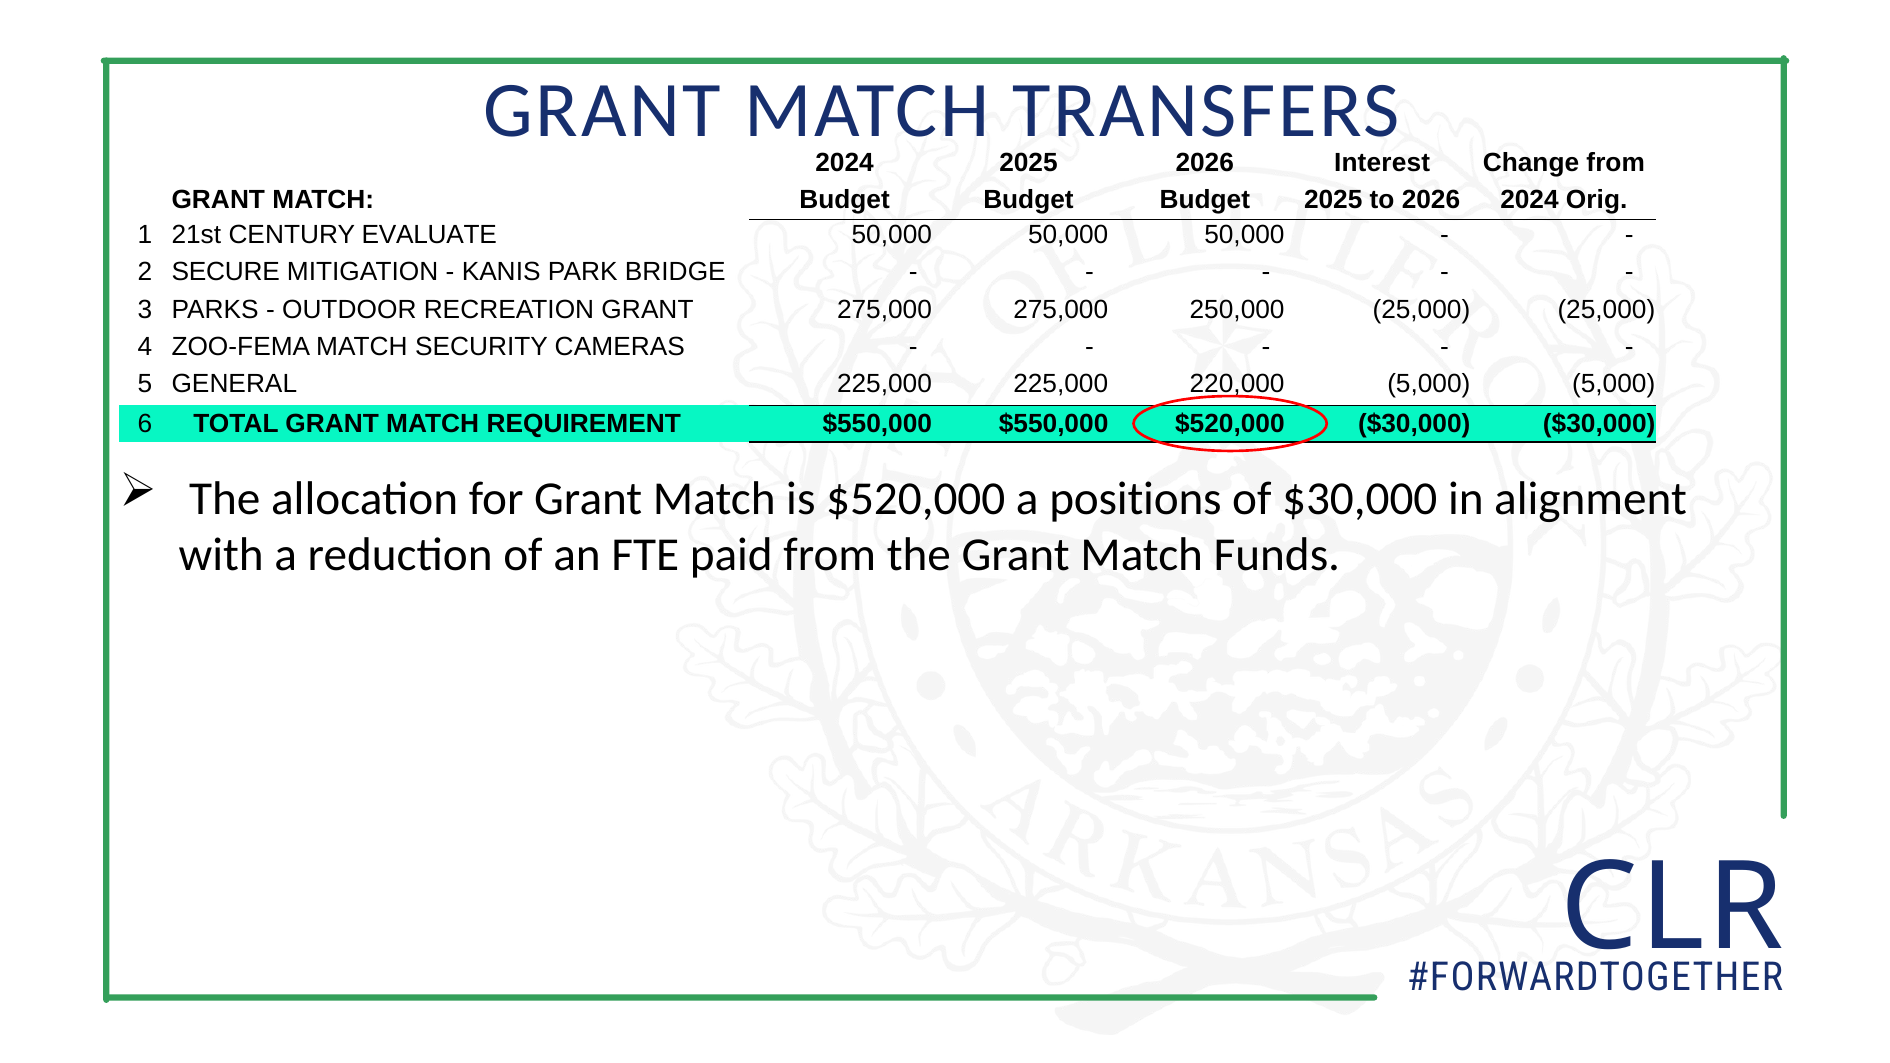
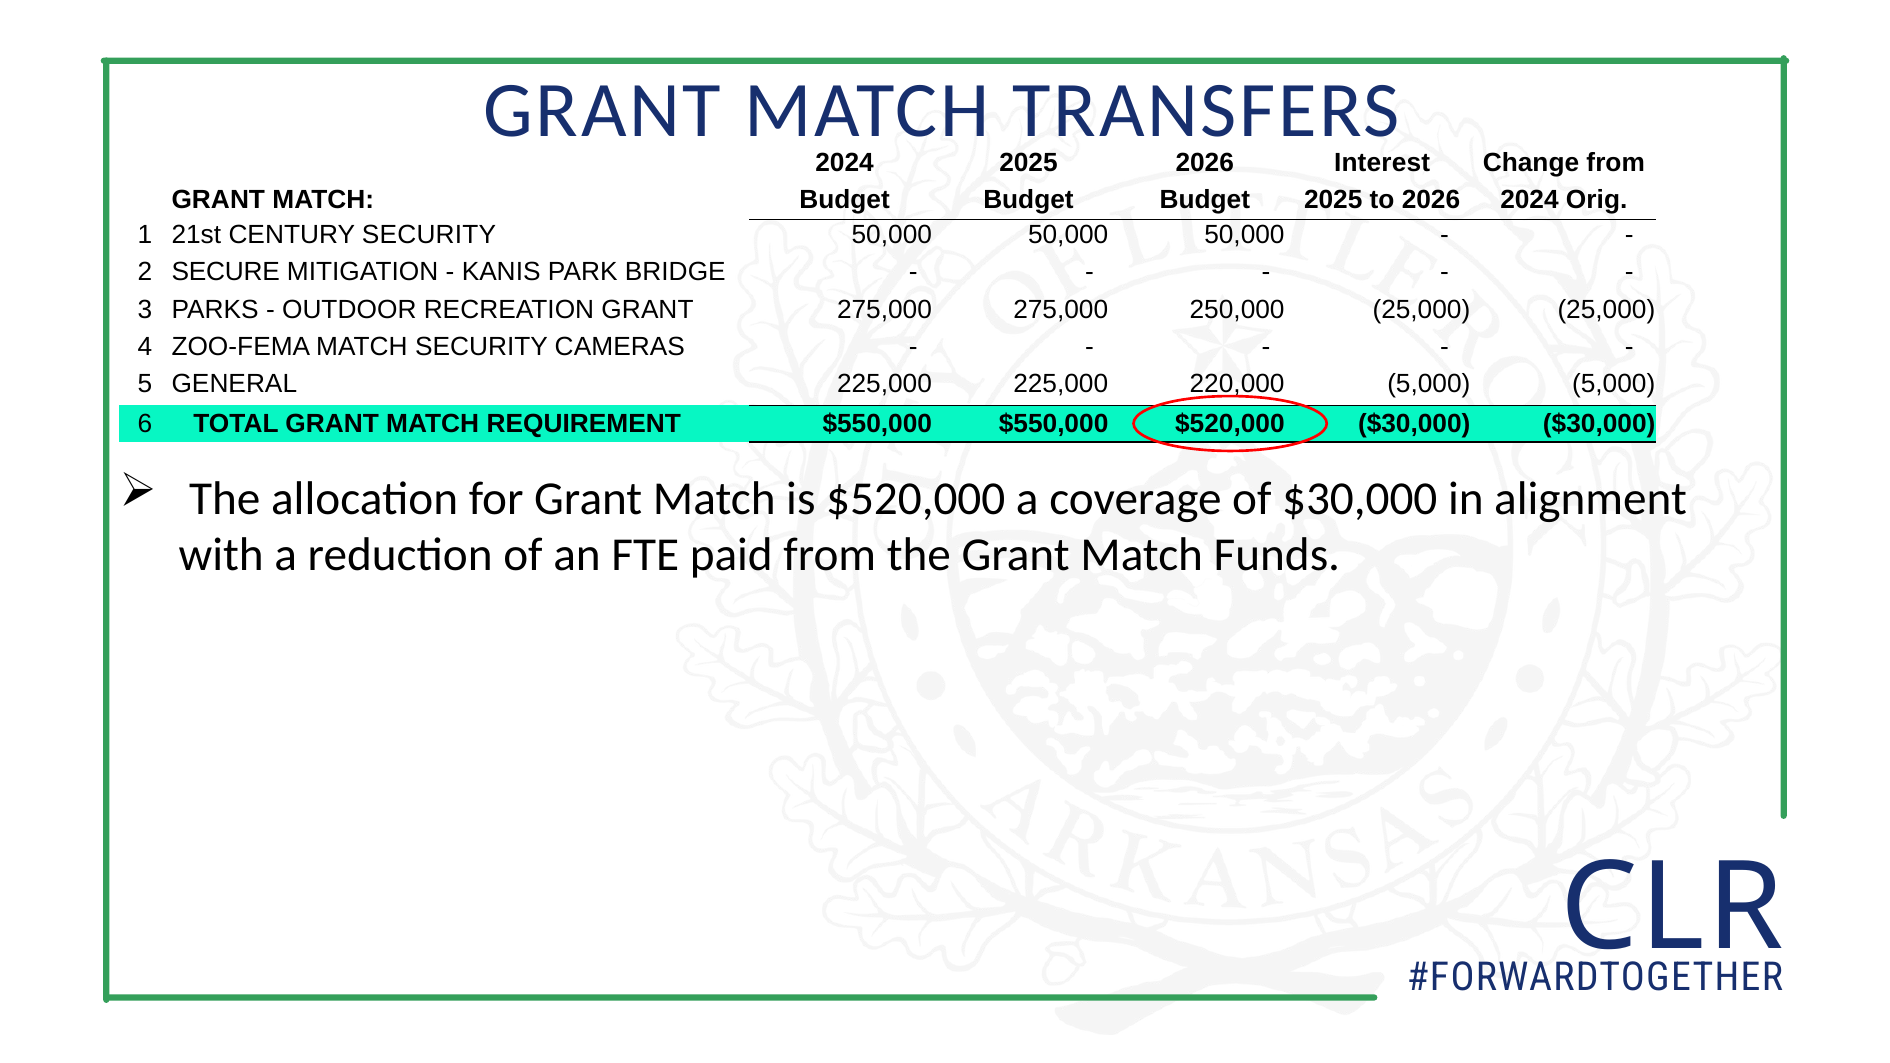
CENTURY EVALUATE: EVALUATE -> SECURITY
positions: positions -> coverage
